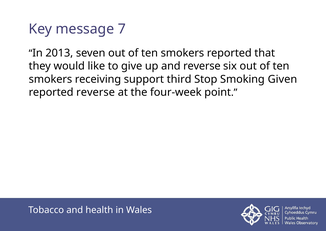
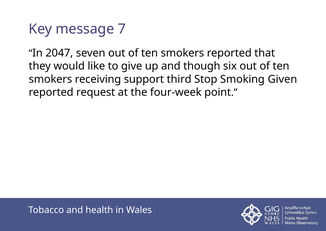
2013: 2013 -> 2047
and reverse: reverse -> though
reported reverse: reverse -> request
